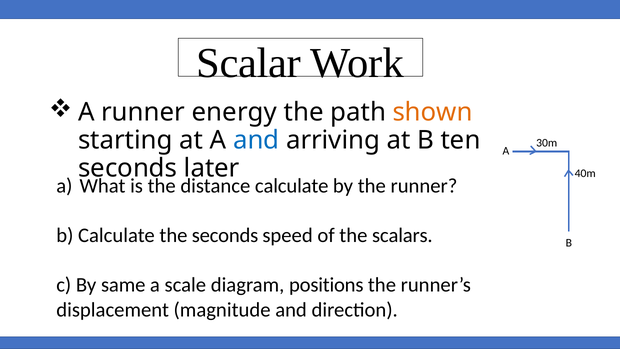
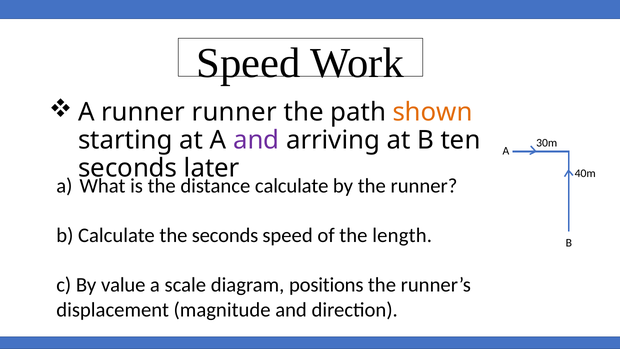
Scalar at (249, 63): Scalar -> Speed
runner energy: energy -> runner
and at (256, 140) colour: blue -> purple
scalars: scalars -> length
same: same -> value
